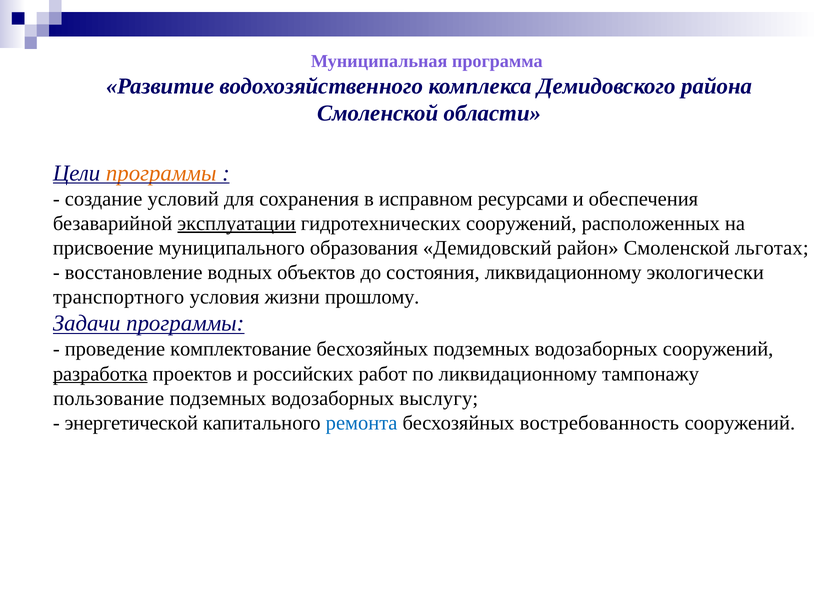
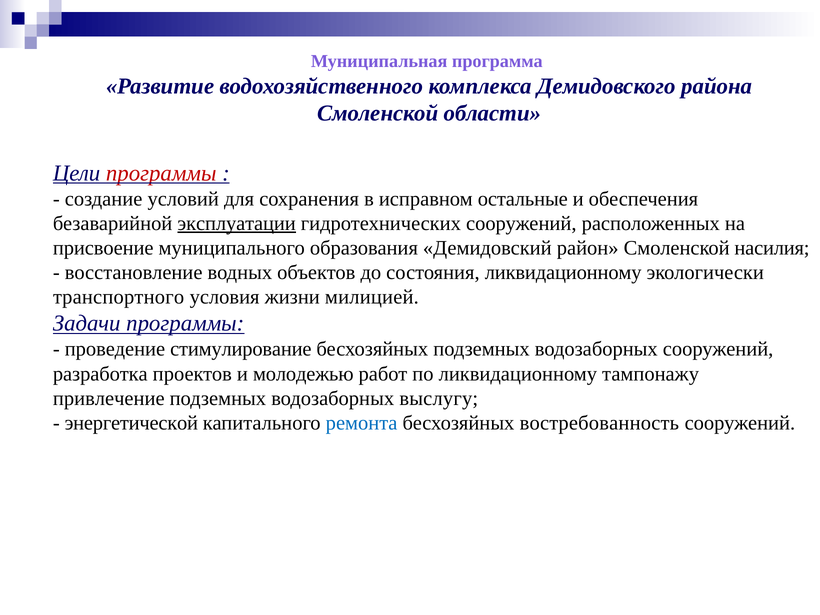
программы at (161, 173) colour: orange -> red
ресурсами: ресурсами -> остальные
льготах: льготах -> насилия
прошлому: прошлому -> милицией
комплектование: комплектование -> стимулирование
разработка underline: present -> none
российских: российских -> молодежью
пользование: пользование -> привлечение
